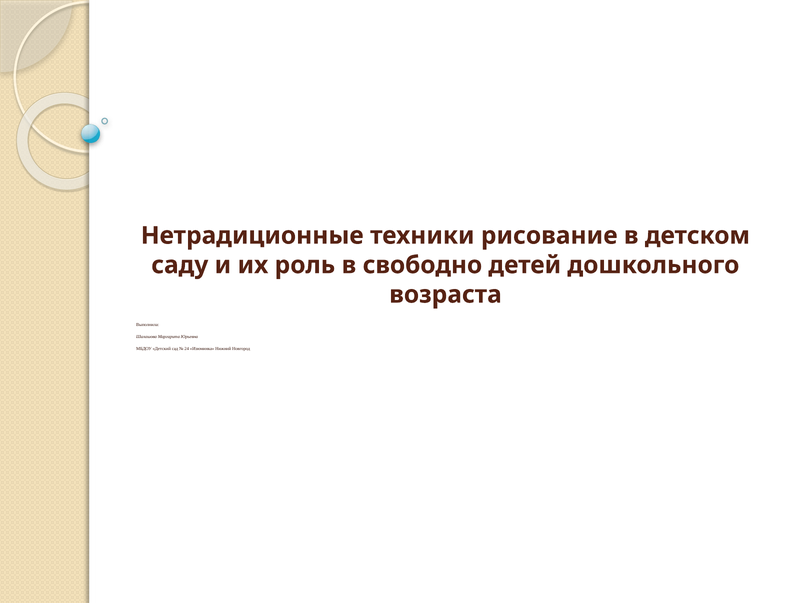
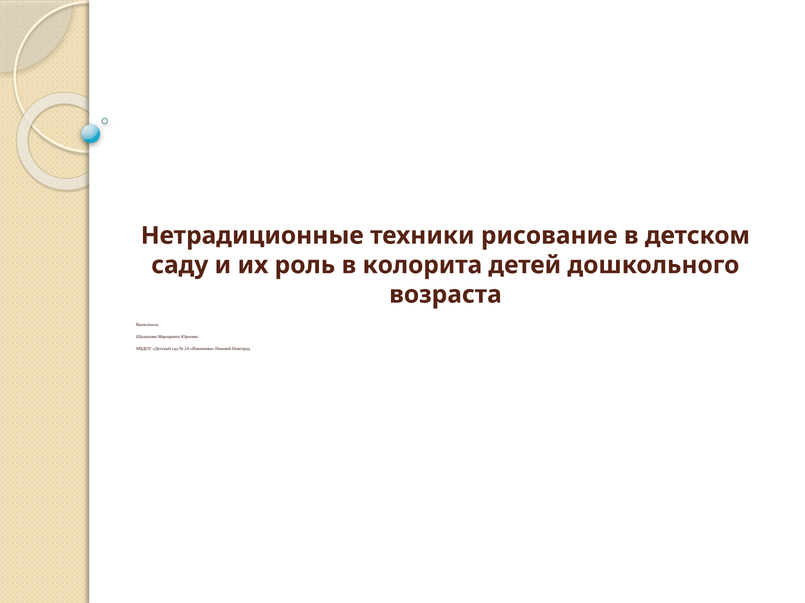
свободно: свободно -> колорита
